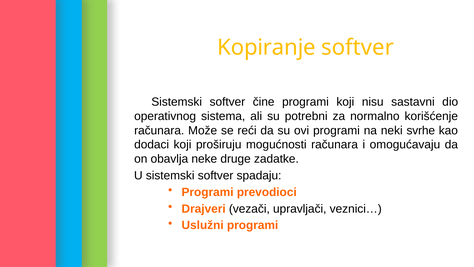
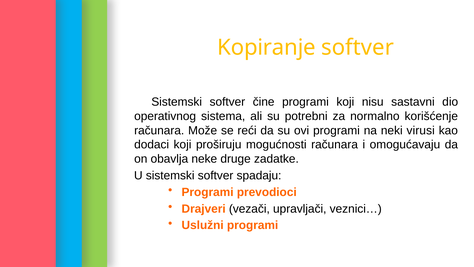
svrhe: svrhe -> virusi
